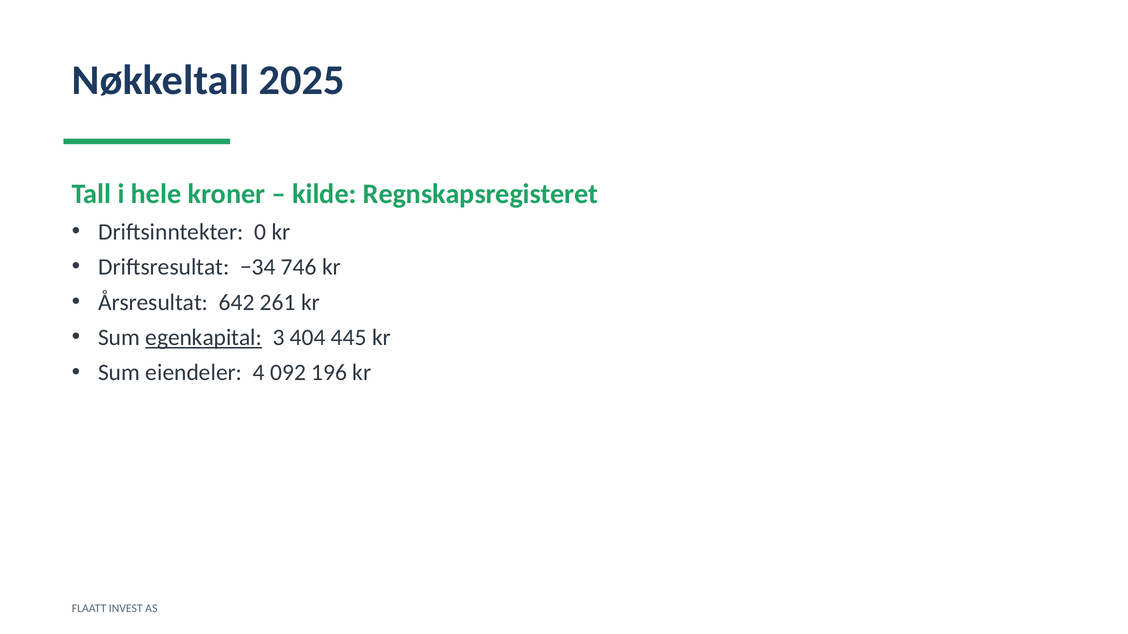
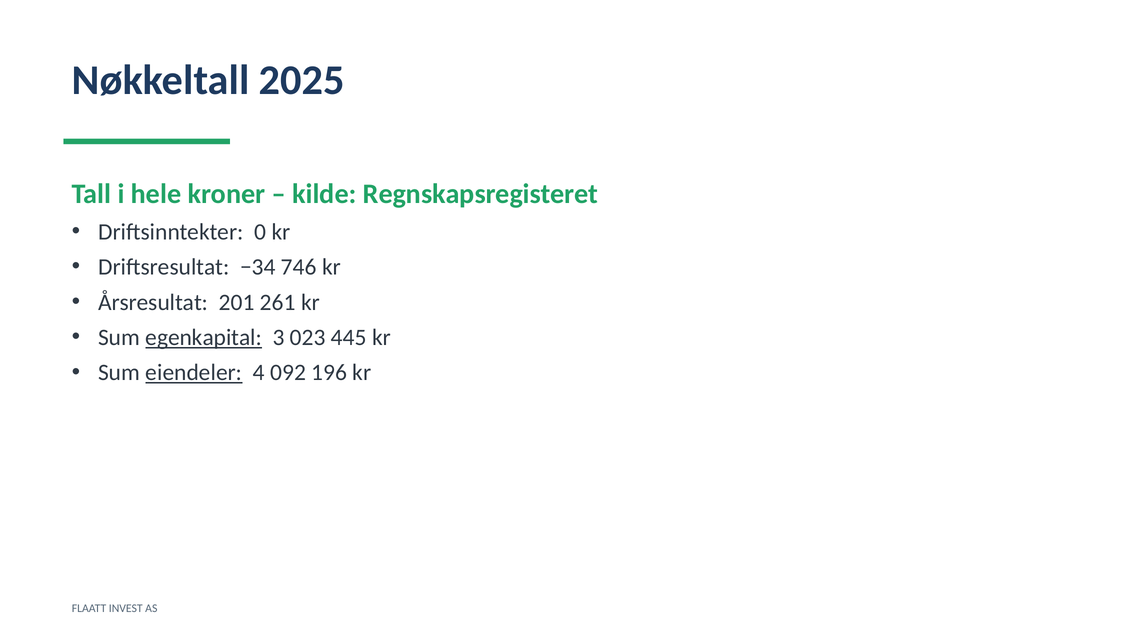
642: 642 -> 201
404: 404 -> 023
eiendeler underline: none -> present
